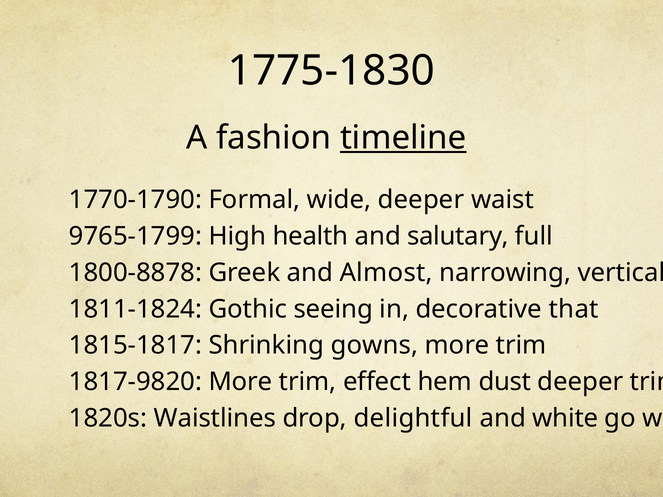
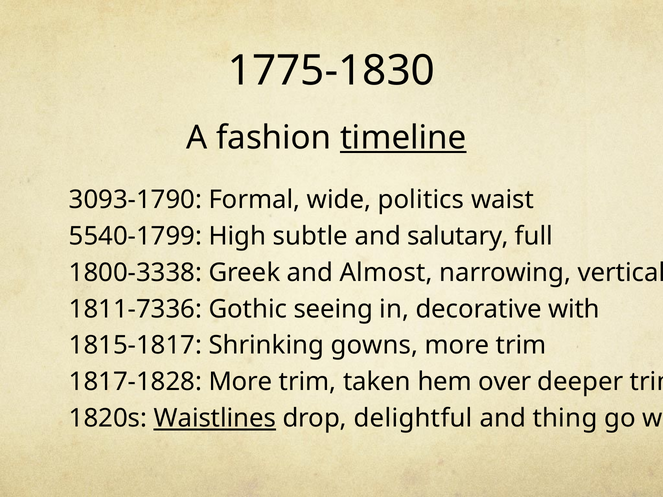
1770-1790: 1770-1790 -> 3093-1790
wide deeper: deeper -> politics
9765-1799: 9765-1799 -> 5540-1799
health: health -> subtle
1800-8878: 1800-8878 -> 1800-3338
1811-1824: 1811-1824 -> 1811-7336
that: that -> with
1817-9820: 1817-9820 -> 1817-1828
effect: effect -> taken
dust: dust -> over
Waistlines underline: none -> present
white: white -> thing
